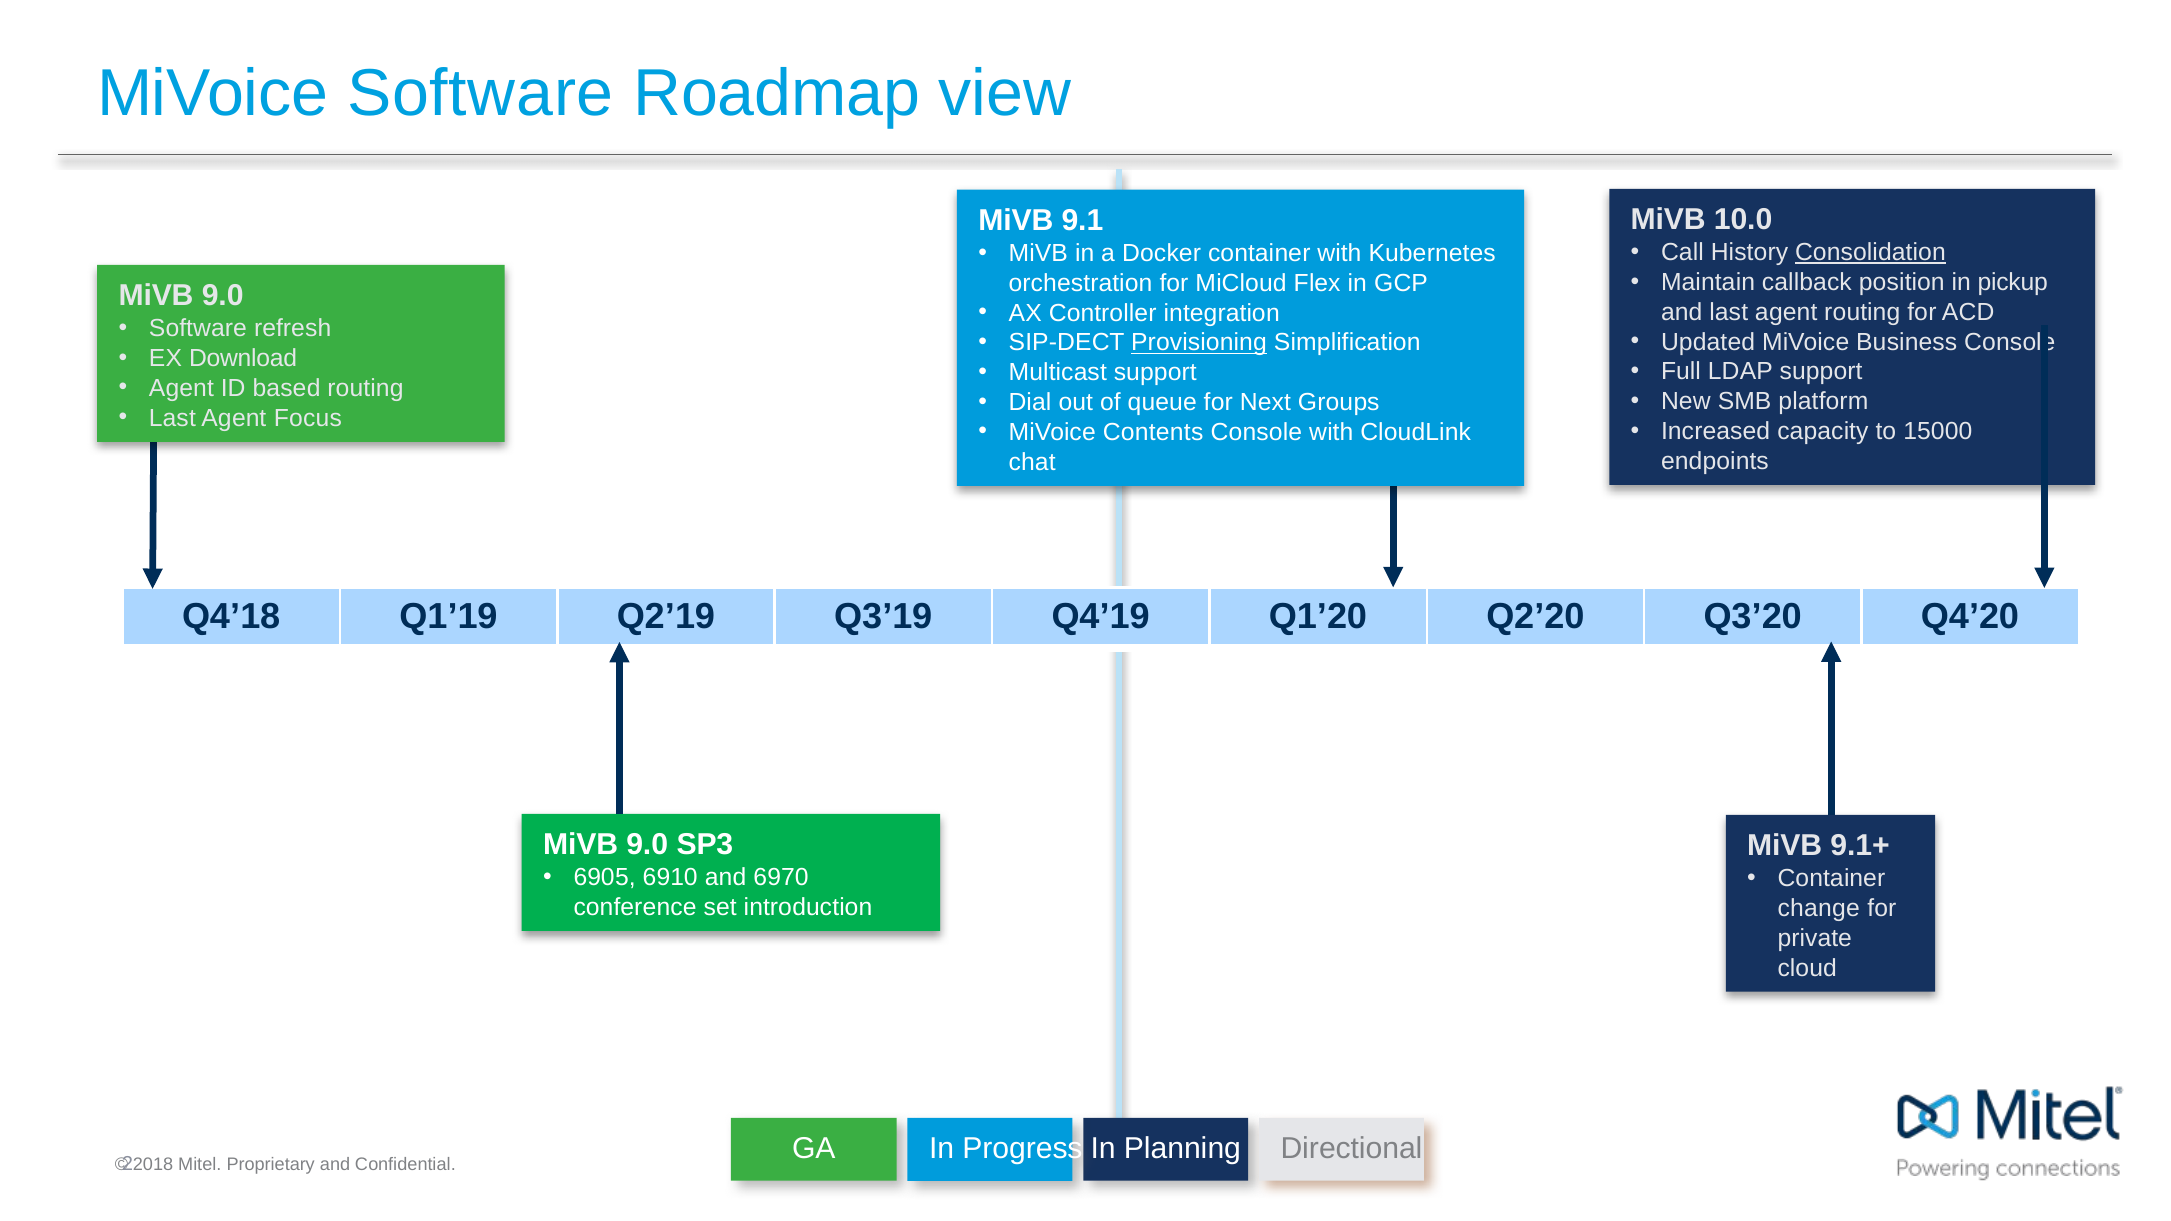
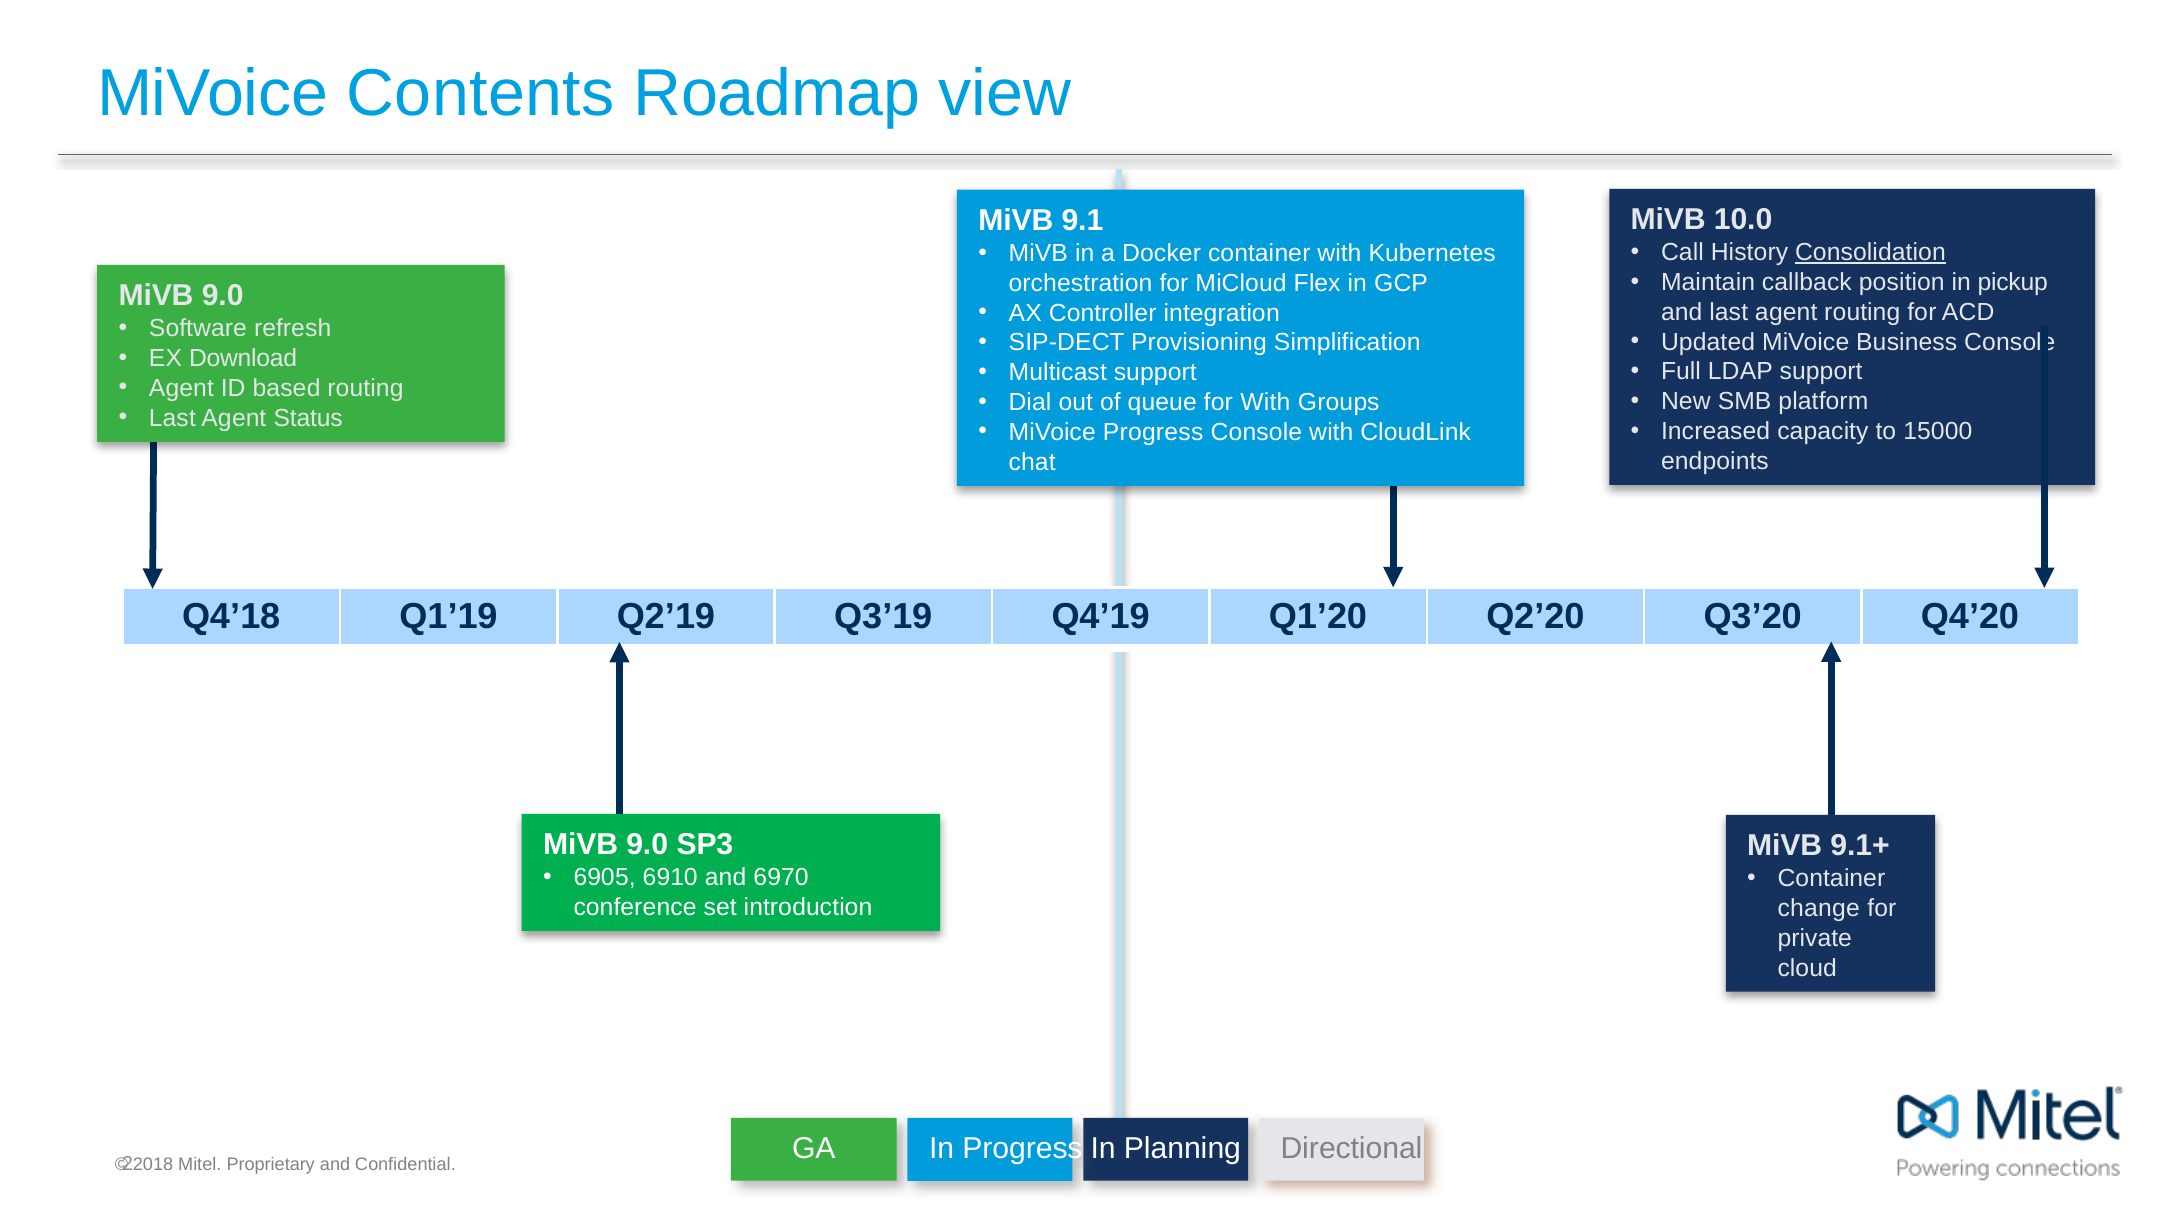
MiVoice Software: Software -> Contents
Provisioning underline: present -> none
for Next: Next -> With
Focus: Focus -> Status
MiVoice Contents: Contents -> Progress
